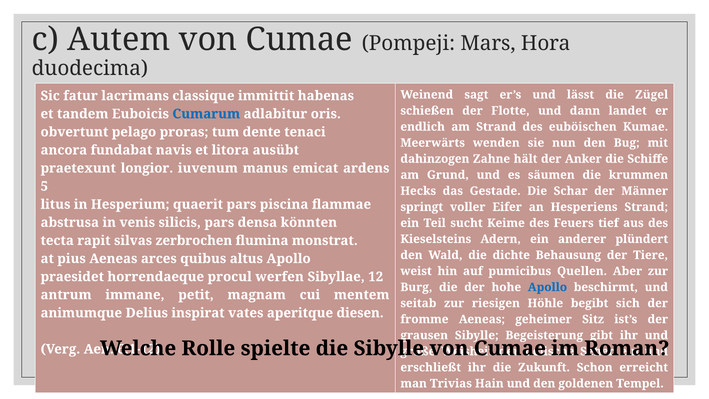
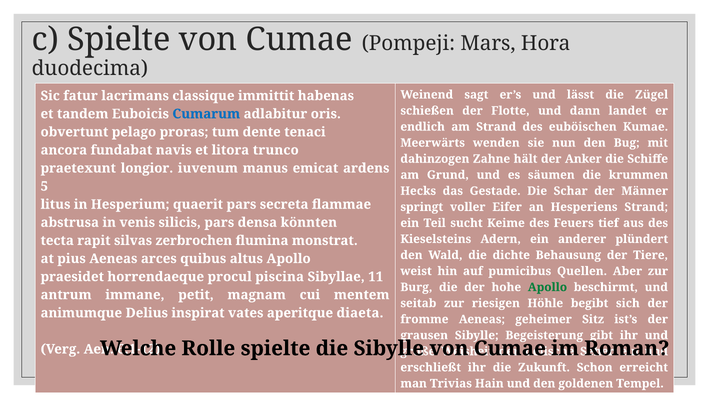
c Autem: Autem -> Spielte
ausübt: ausübt -> trunco
piscina: piscina -> secreta
werfen: werfen -> piscina
12: 12 -> 11
Apollo at (547, 287) colour: blue -> green
diesen: diesen -> diaeta
